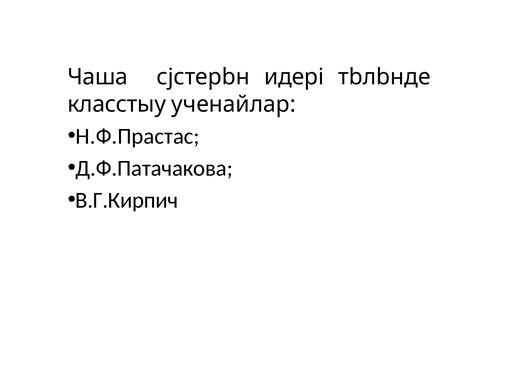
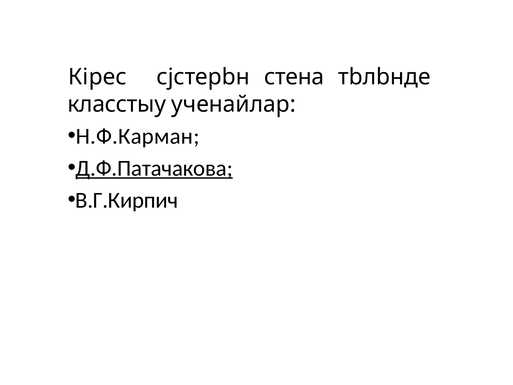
Чаша: Чаша -> Кiрес
идерi: идерi -> стена
Н.Ф.Прастас: Н.Ф.Прастас -> Н.Ф.Карман
Д.Ф.Патачакова underline: none -> present
